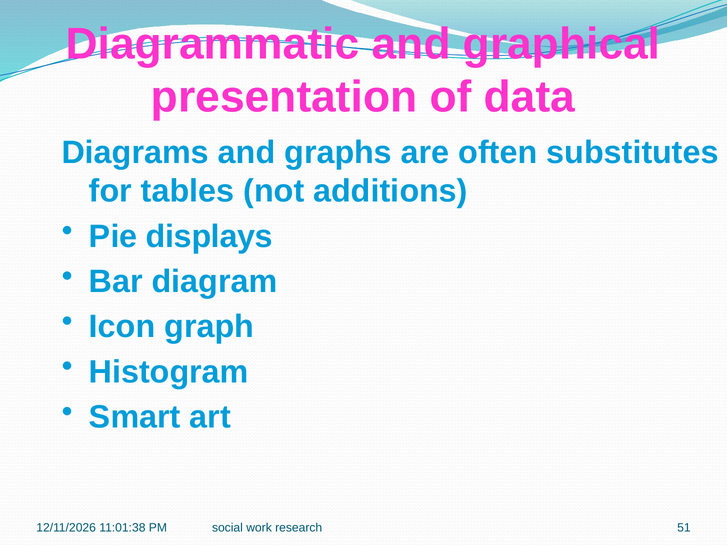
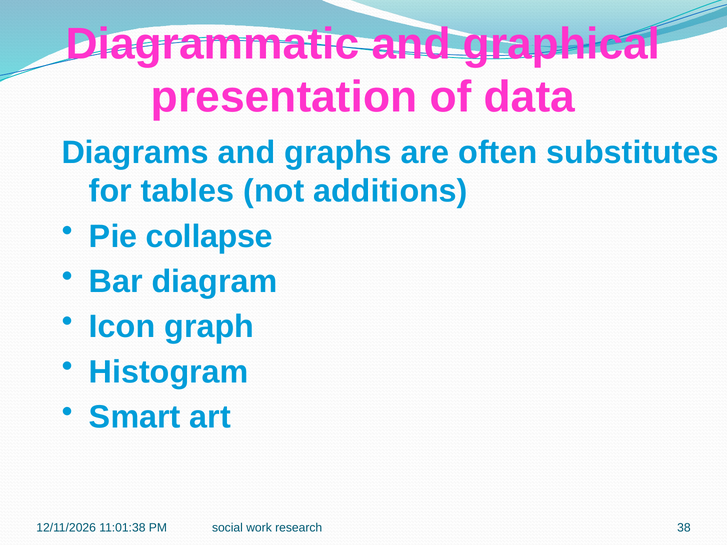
displays: displays -> collapse
51: 51 -> 38
